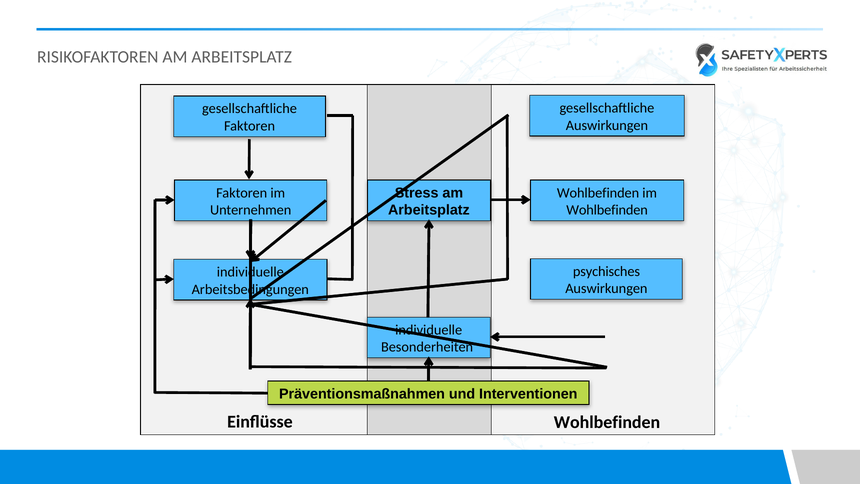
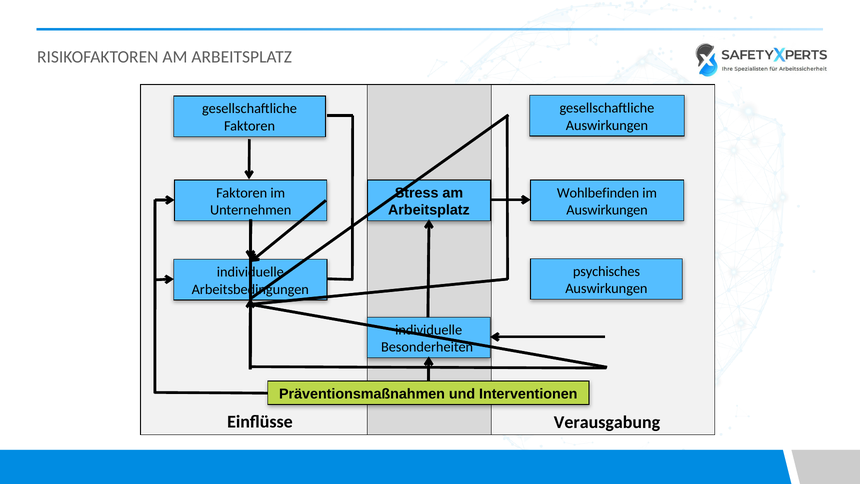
Wohlbefinden at (607, 210): Wohlbefinden -> Auswirkungen
Einflüsse Wohlbefinden: Wohlbefinden -> Verausgabung
